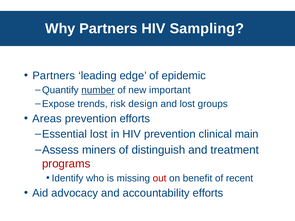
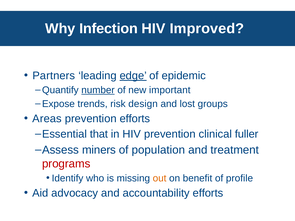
Why Partners: Partners -> Infection
Sampling: Sampling -> Improved
edge underline: none -> present
Essential lost: lost -> that
main: main -> fuller
distinguish: distinguish -> population
out colour: red -> orange
recent: recent -> profile
